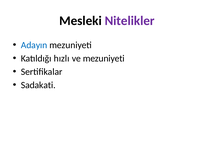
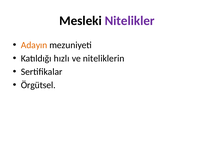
Adayın colour: blue -> orange
ve mezuniyeti: mezuniyeti -> niteliklerin
Sadakati: Sadakati -> Örgütsel
